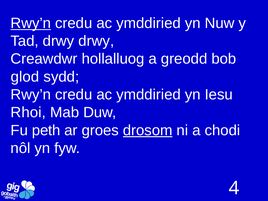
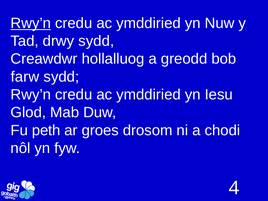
drwy drwy: drwy -> sydd
glod: glod -> farw
Rhoi: Rhoi -> Glod
drosom underline: present -> none
